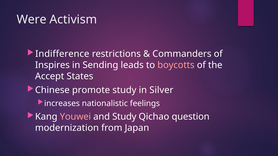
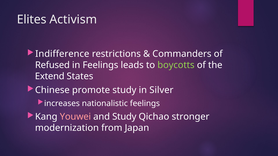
Were: Were -> Elites
Inspires: Inspires -> Refused
in Sending: Sending -> Feelings
boycotts colour: pink -> light green
Accept: Accept -> Extend
question: question -> stronger
